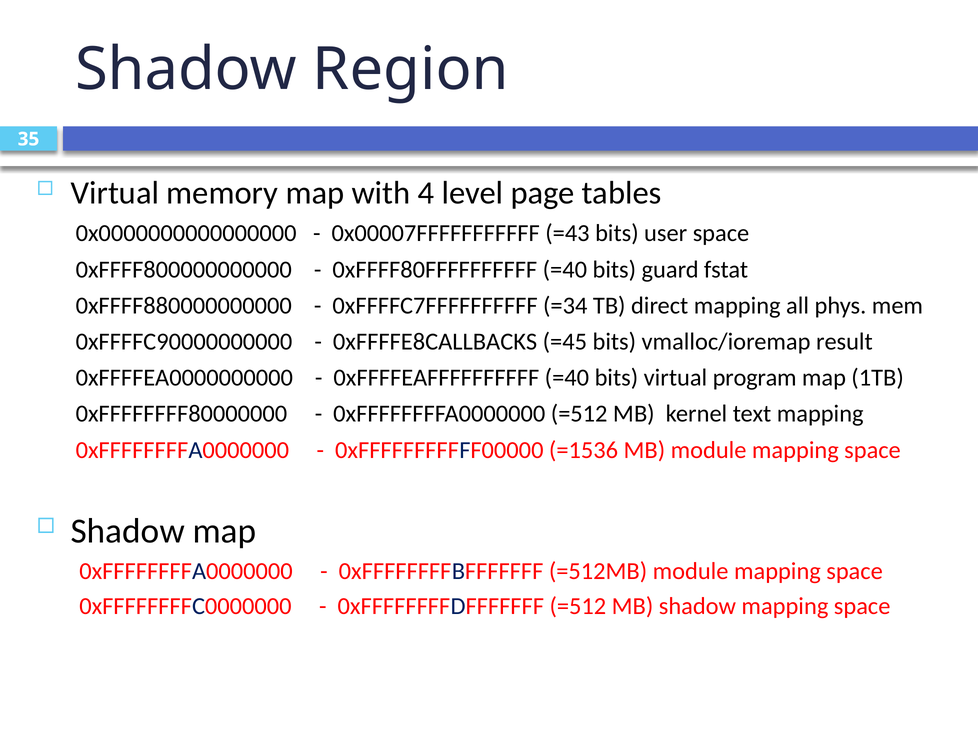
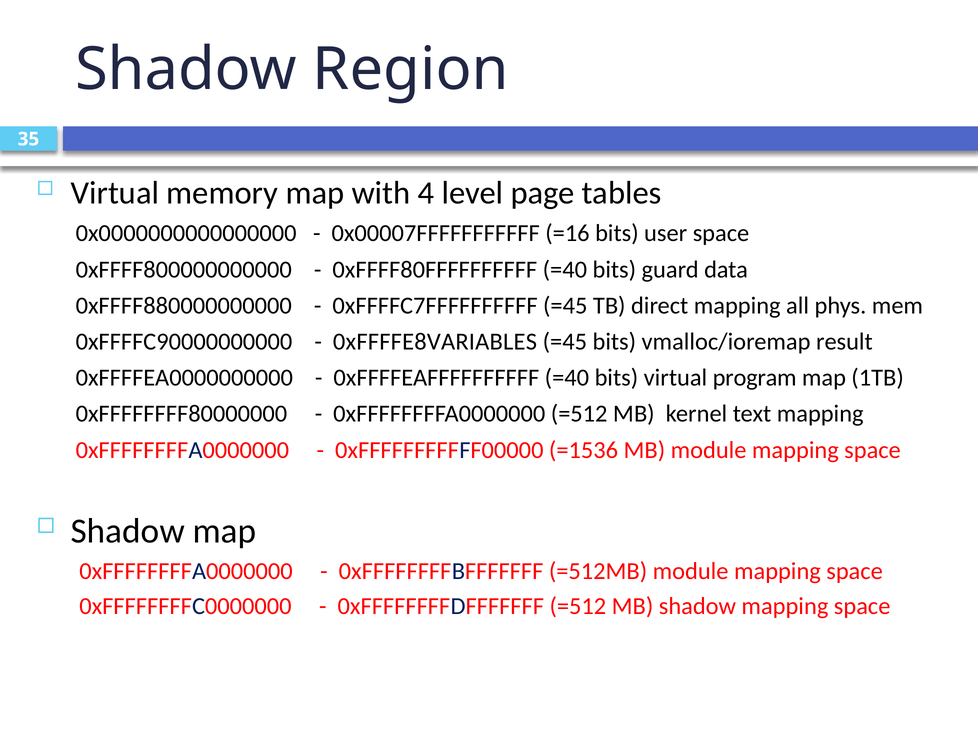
=43: =43 -> =16
fstat: fstat -> data
0xFFFFC7FFFFFFFFFF =34: =34 -> =45
0xFFFFE8CALLBACKS: 0xFFFFE8CALLBACKS -> 0xFFFFE8VARIABLES
